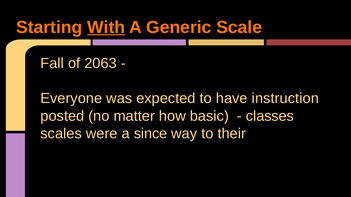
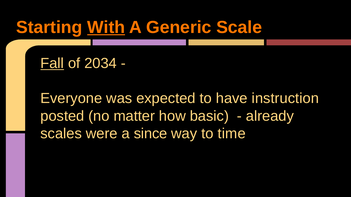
Fall underline: none -> present
2063: 2063 -> 2034
classes: classes -> already
their: their -> time
